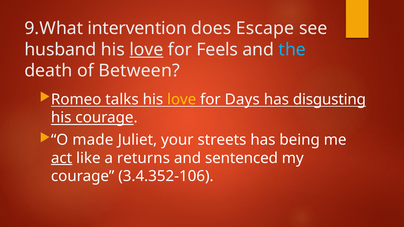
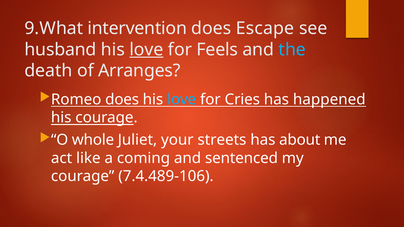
Between: Between -> Arranges
Romeo talks: talks -> does
love at (182, 100) colour: yellow -> light blue
Days: Days -> Cries
disgusting: disgusting -> happened
made: made -> whole
being: being -> about
act underline: present -> none
returns: returns -> coming
3.4.352-106: 3.4.352-106 -> 7.4.489-106
